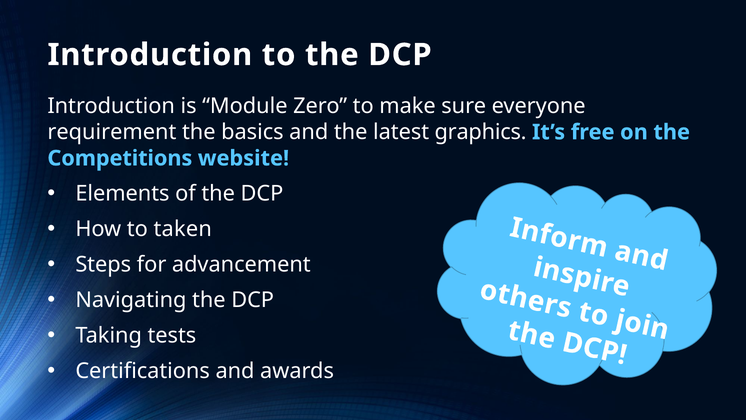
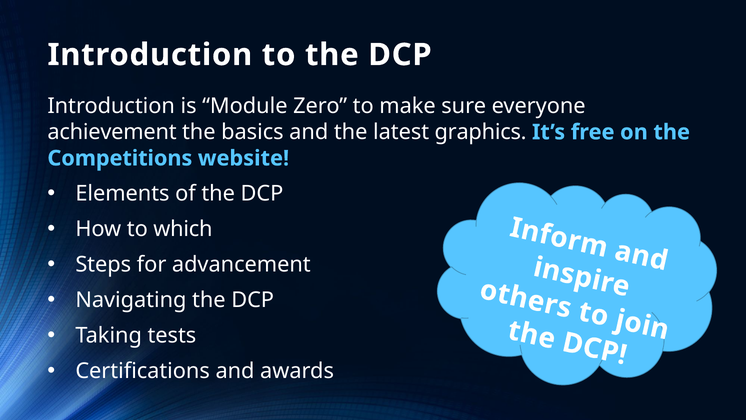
requirement: requirement -> achievement
taken: taken -> which
